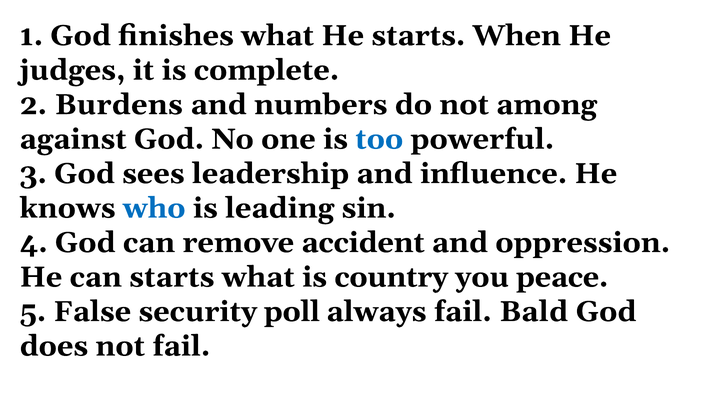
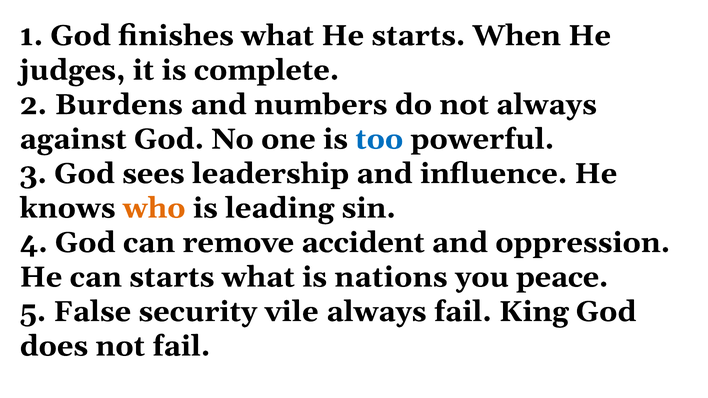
not among: among -> always
who colour: blue -> orange
country: country -> nations
poll: poll -> vile
Bald: Bald -> King
